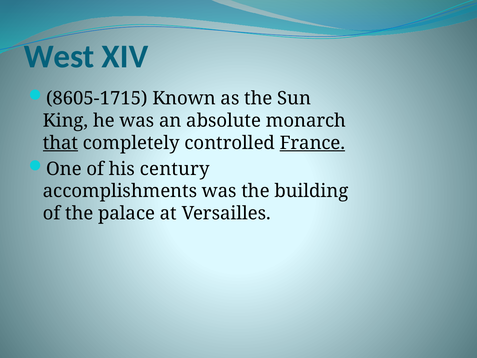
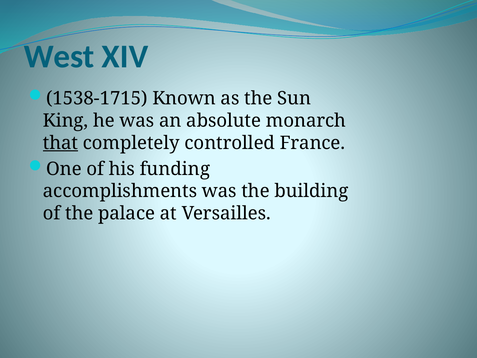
8605-1715: 8605-1715 -> 1538-1715
France underline: present -> none
century: century -> funding
